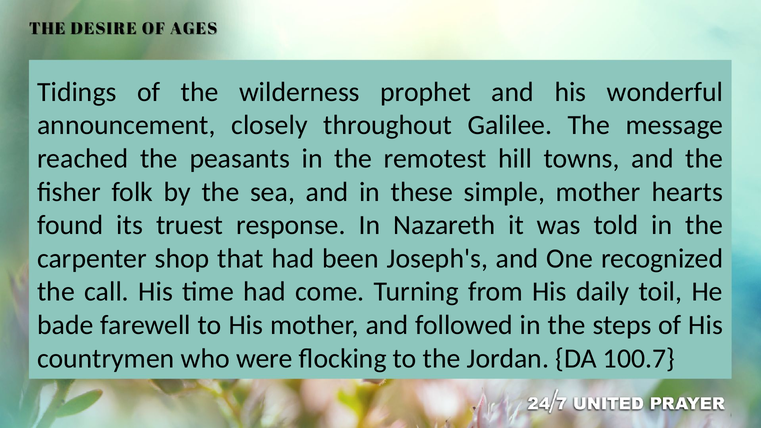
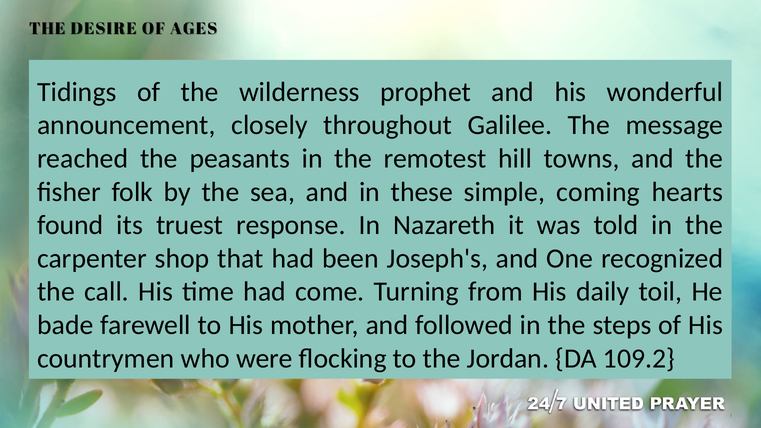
simple mother: mother -> coming
100.7: 100.7 -> 109.2
